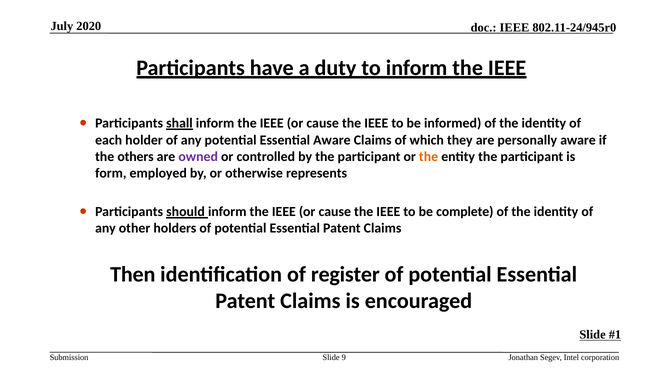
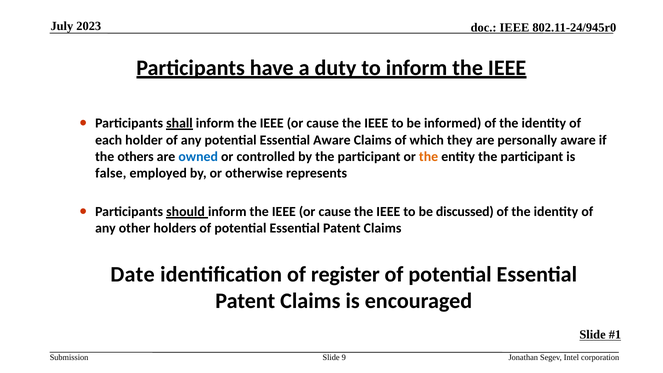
2020: 2020 -> 2023
owned colour: purple -> blue
form: form -> false
complete: complete -> discussed
Then: Then -> Date
